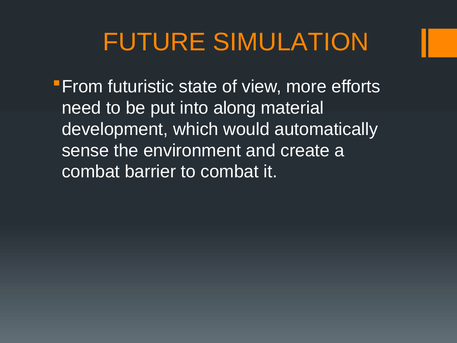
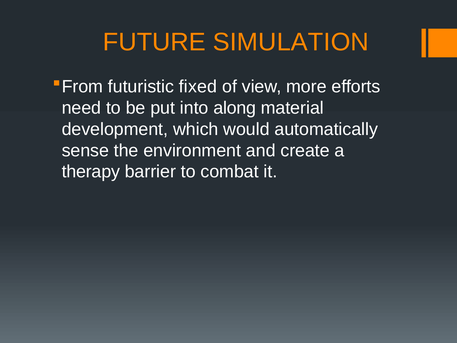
state: state -> fixed
combat at (91, 172): combat -> therapy
